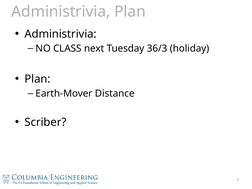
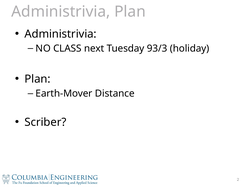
36/3: 36/3 -> 93/3
